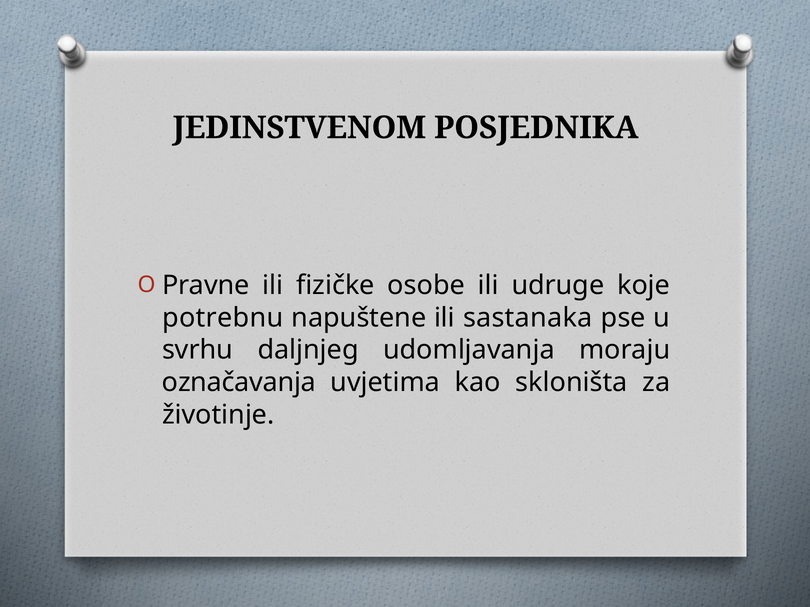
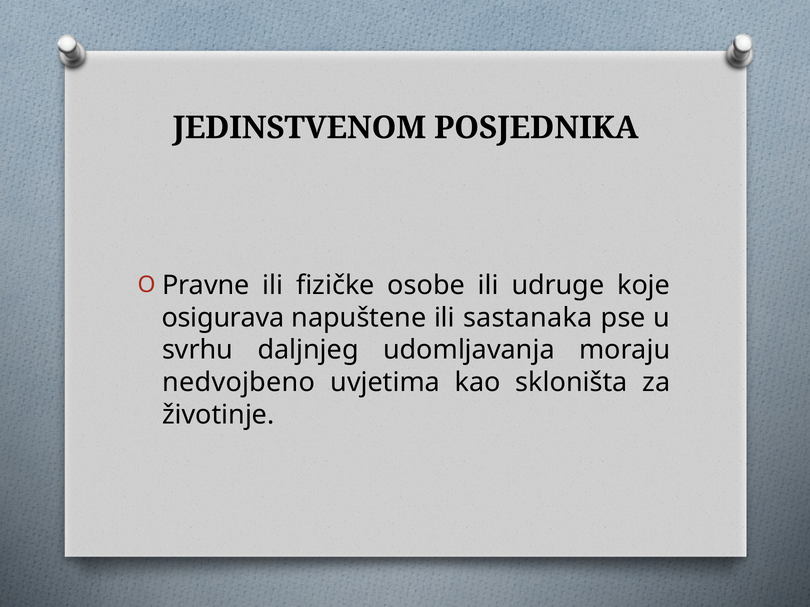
potrebnu: potrebnu -> osigurava
označavanja: označavanja -> nedvojbeno
